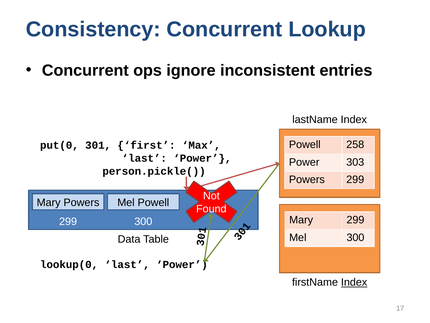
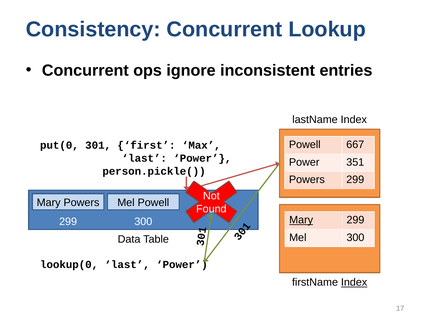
258: 258 -> 667
303: 303 -> 351
Mary at (301, 220) underline: none -> present
